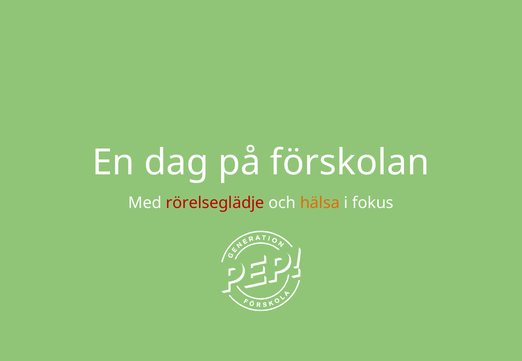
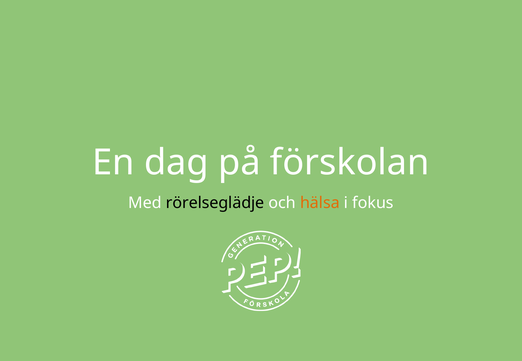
rörelseglädje colour: red -> black
